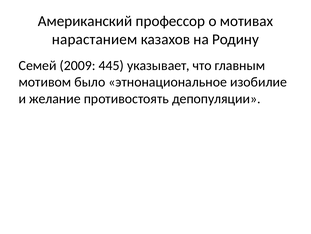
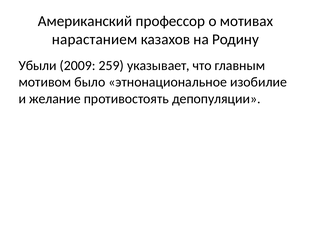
Семей: Семей -> Убыли
445: 445 -> 259
